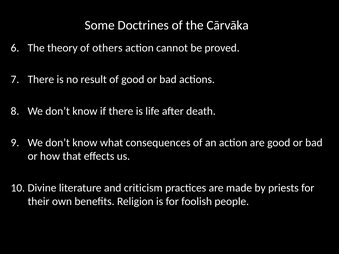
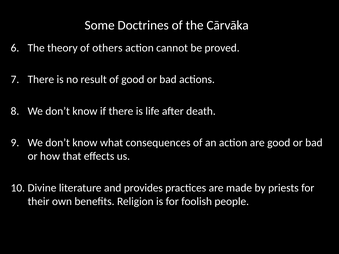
criticism: criticism -> provides
